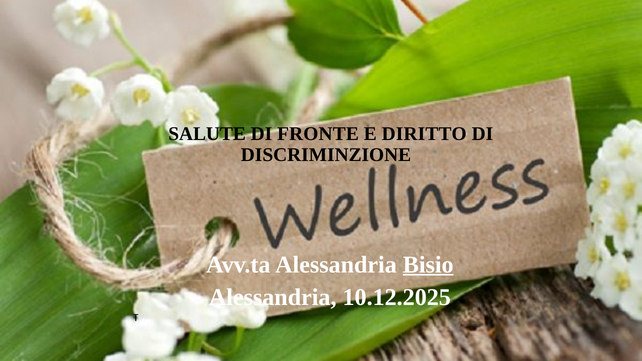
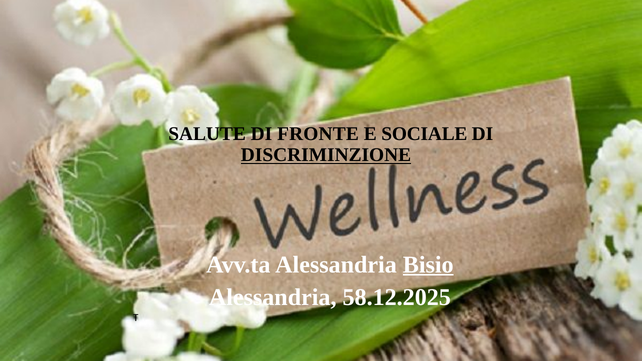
DIRITTO: DIRITTO -> SOCIALE
DISCRIMINZIONE underline: none -> present
10.12.2025: 10.12.2025 -> 58.12.2025
